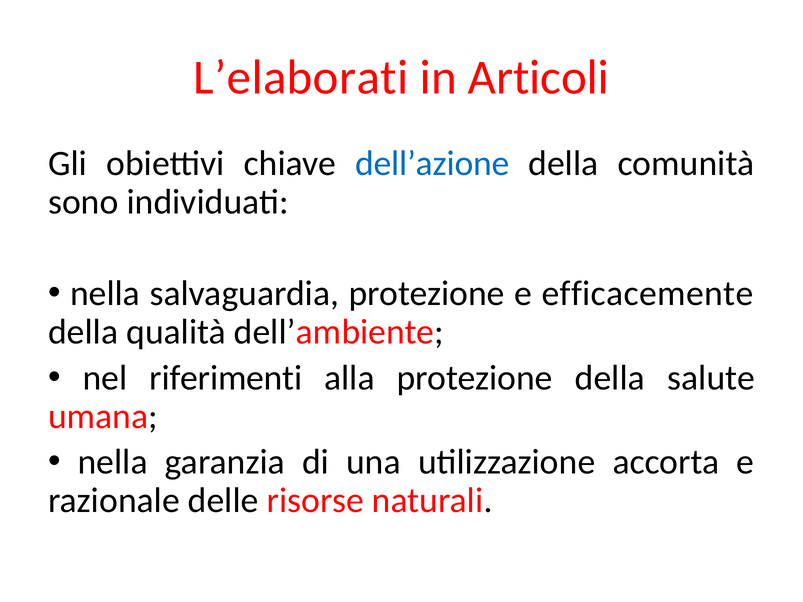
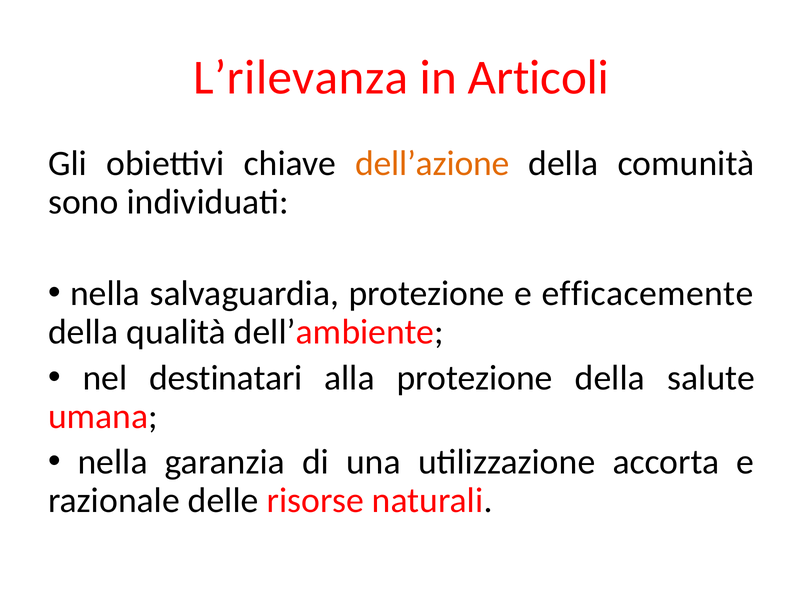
L’elaborati: L’elaborati -> L’rilevanza
dell’azione colour: blue -> orange
riferimenti: riferimenti -> destinatari
